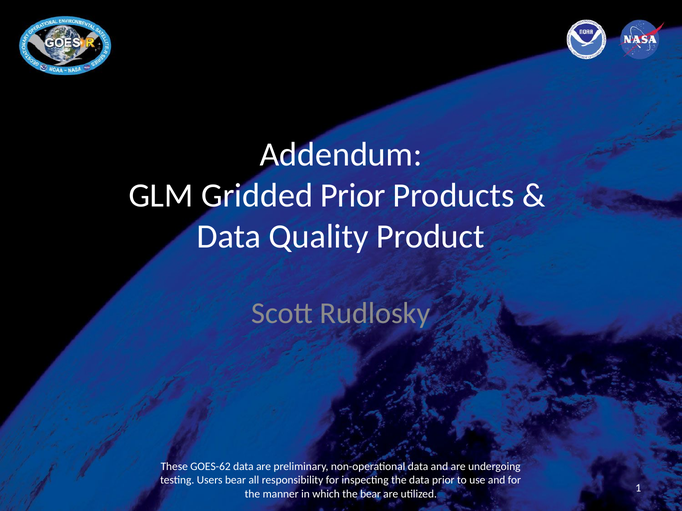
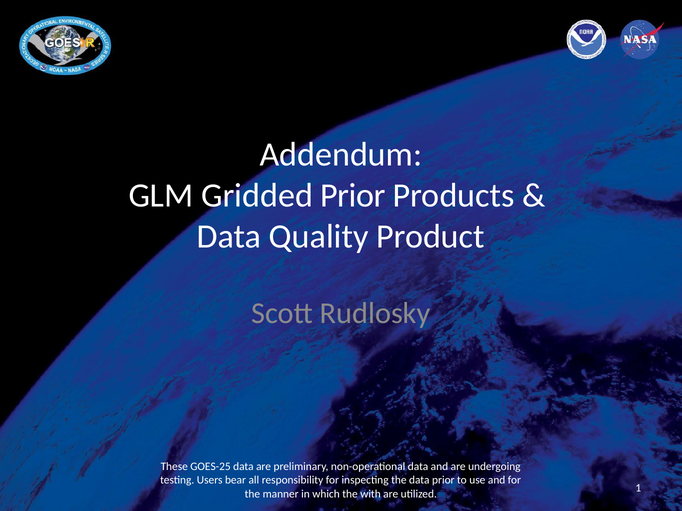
GOES-62: GOES-62 -> GOES-25
the bear: bear -> with
